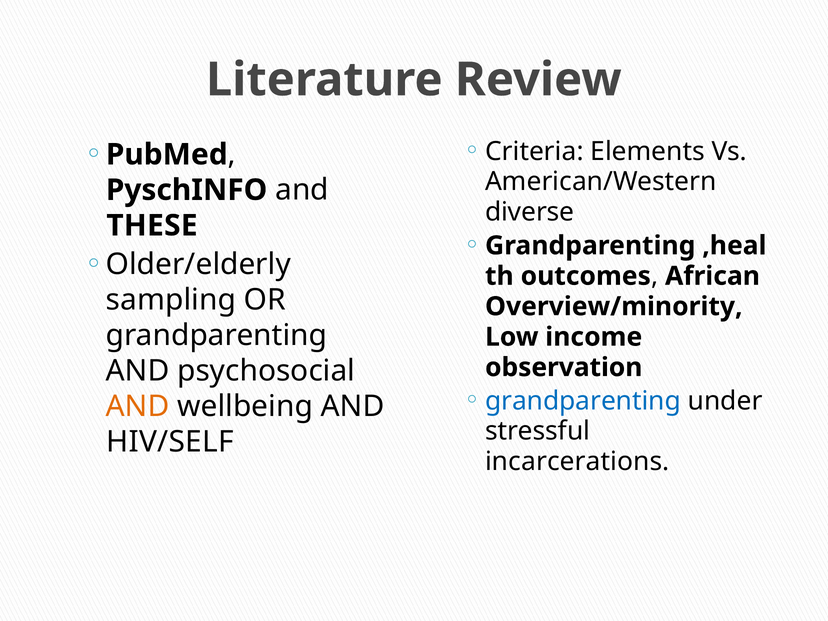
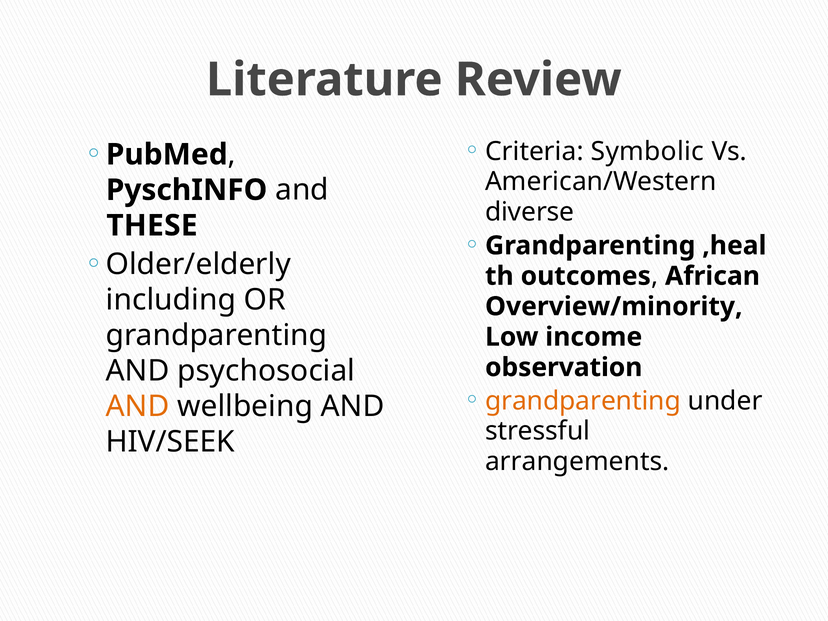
Elements: Elements -> Symbolic
sampling: sampling -> including
grandparenting at (583, 401) colour: blue -> orange
HIV/SELF: HIV/SELF -> HIV/SEEK
incarcerations: incarcerations -> arrangements
